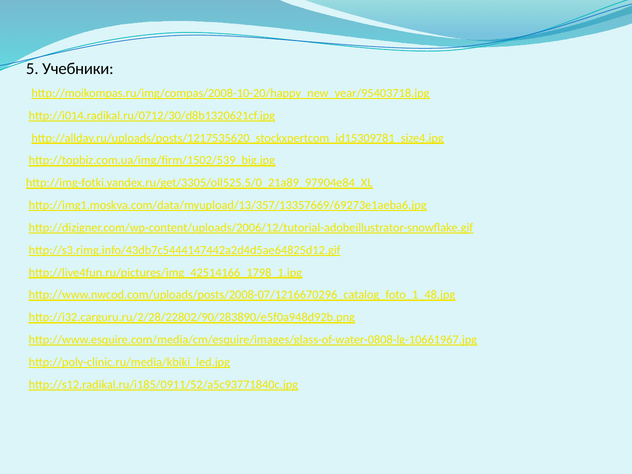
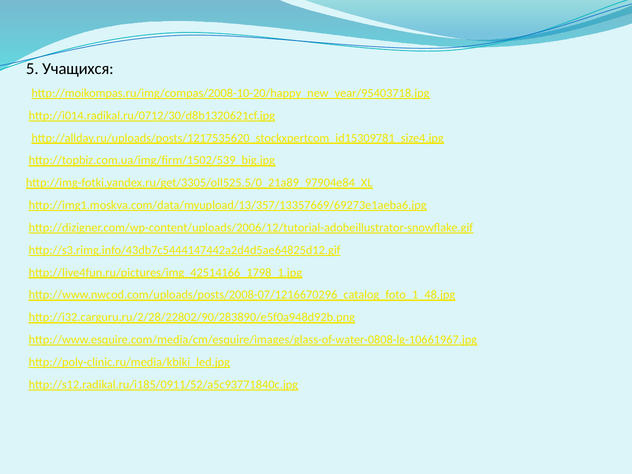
Учебники: Учебники -> Учащихся
